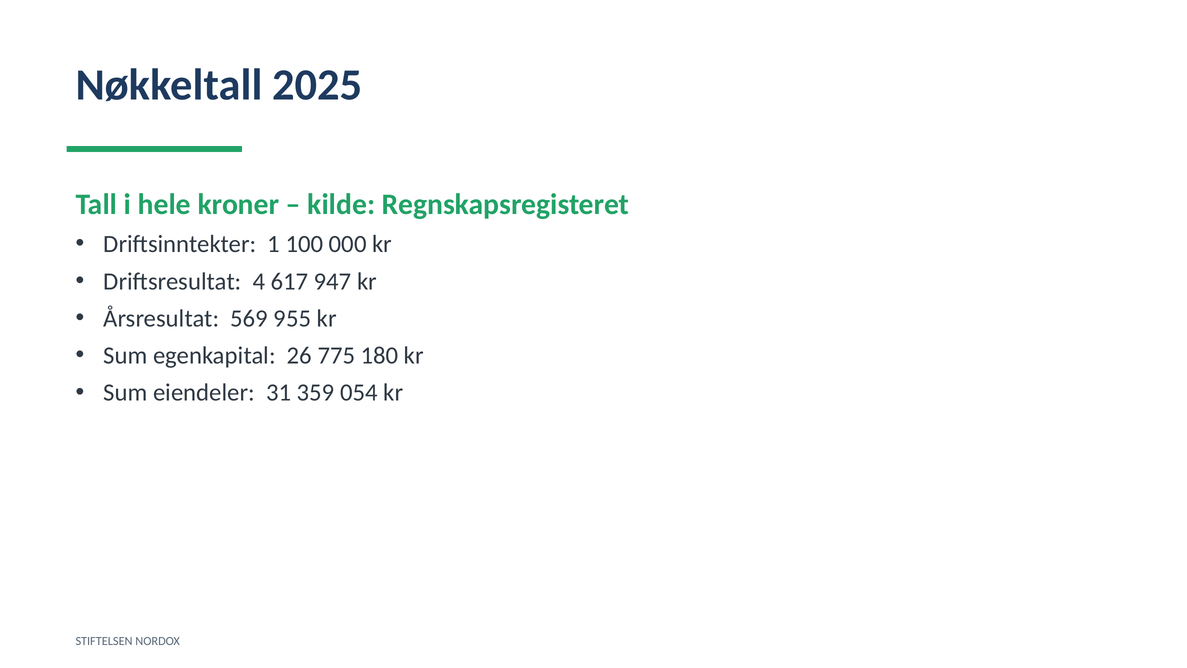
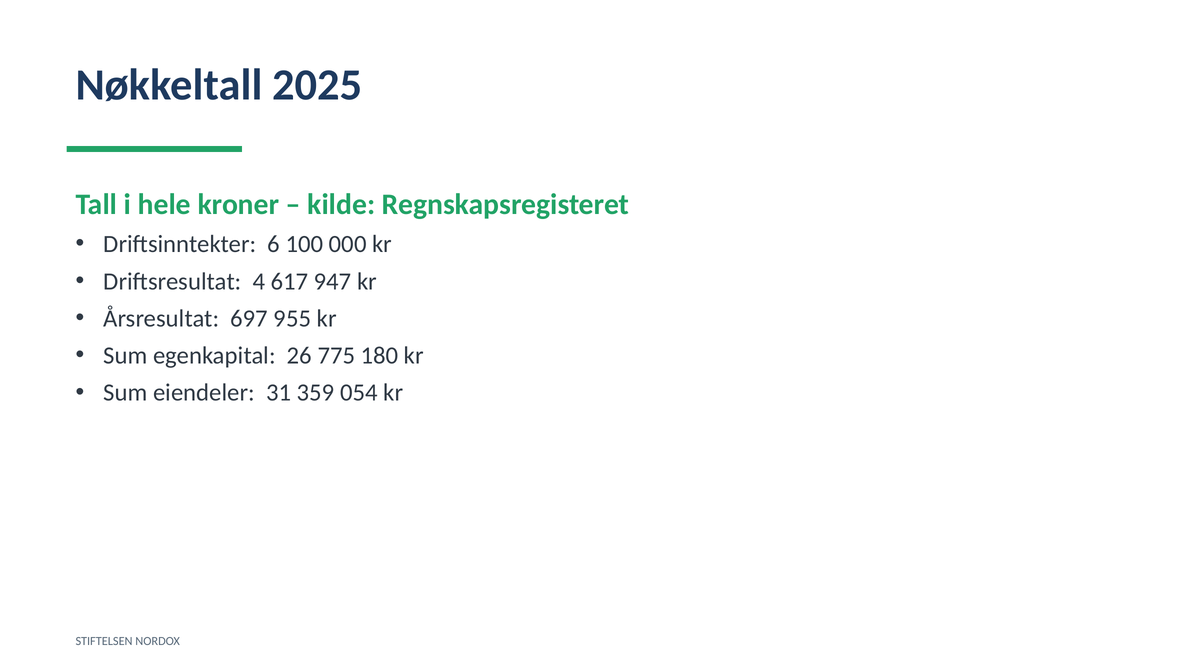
1: 1 -> 6
569: 569 -> 697
